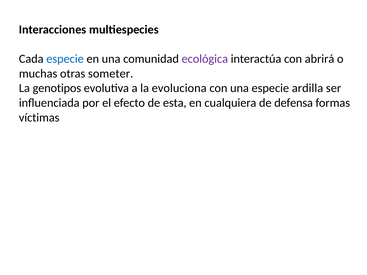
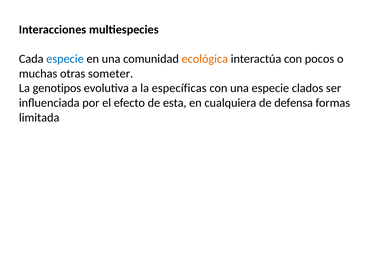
ecológica colour: purple -> orange
abrirá: abrirá -> pocos
evoluciona: evoluciona -> específicas
ardilla: ardilla -> clados
víctimas: víctimas -> limitada
